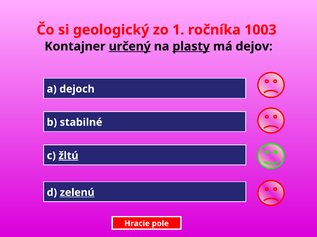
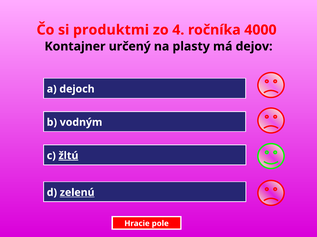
geologický: geologický -> produktmi
1: 1 -> 4
1003: 1003 -> 4000
určený underline: present -> none
plasty underline: present -> none
stabilné: stabilné -> vodným
